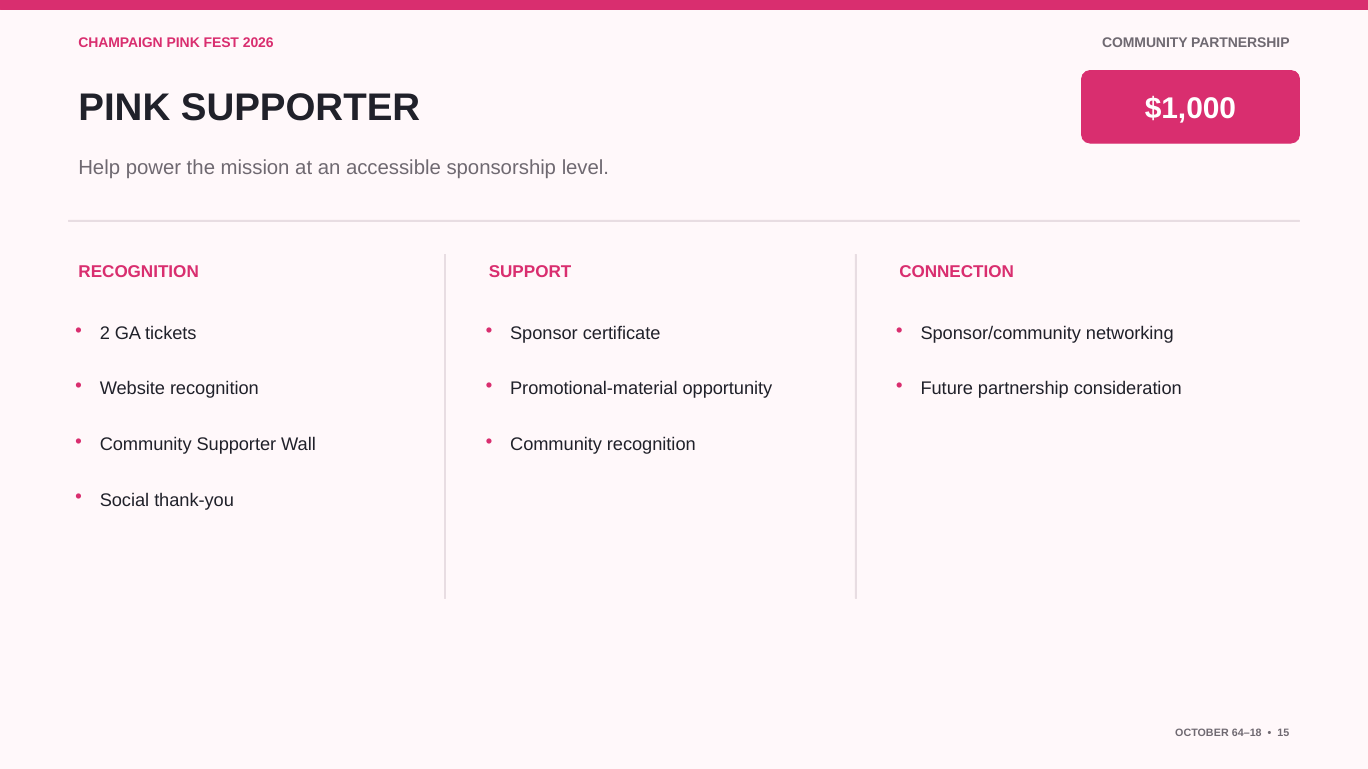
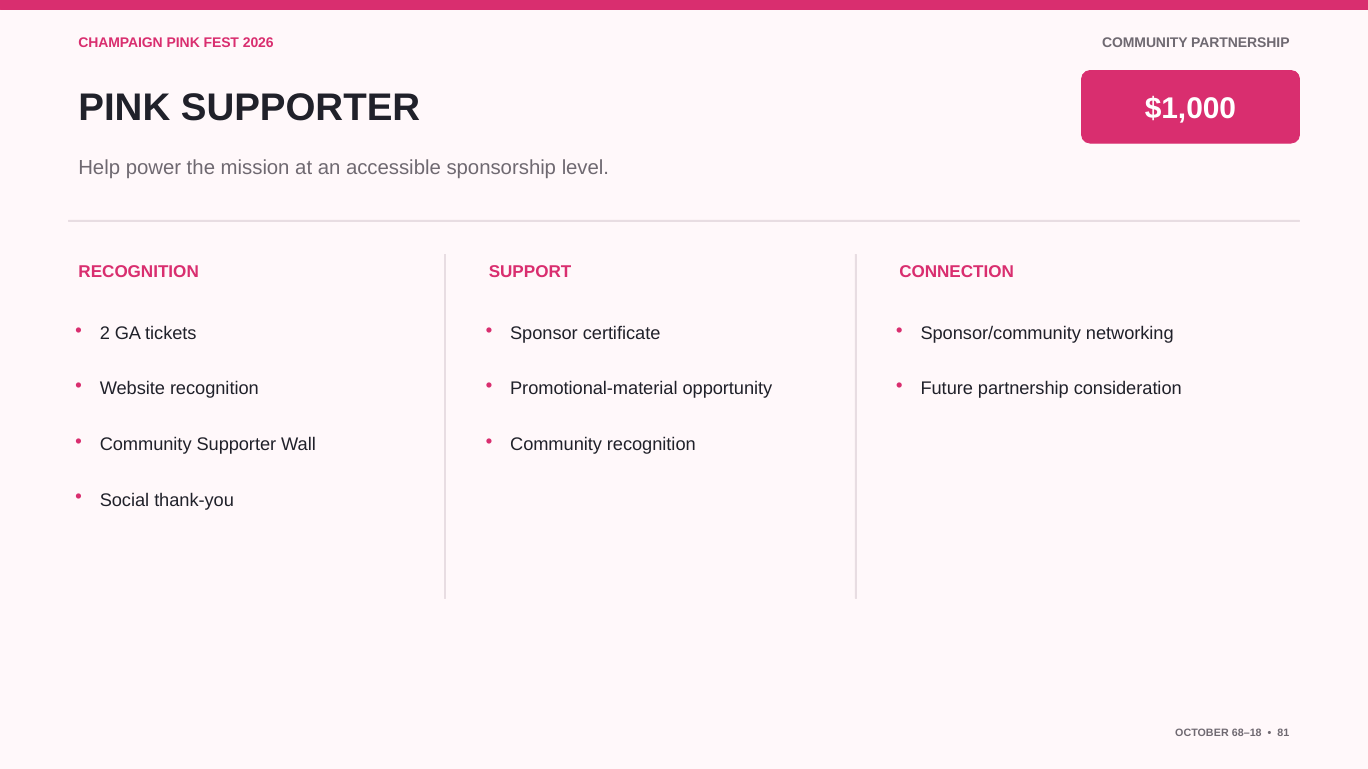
64–18: 64–18 -> 68–18
15: 15 -> 81
